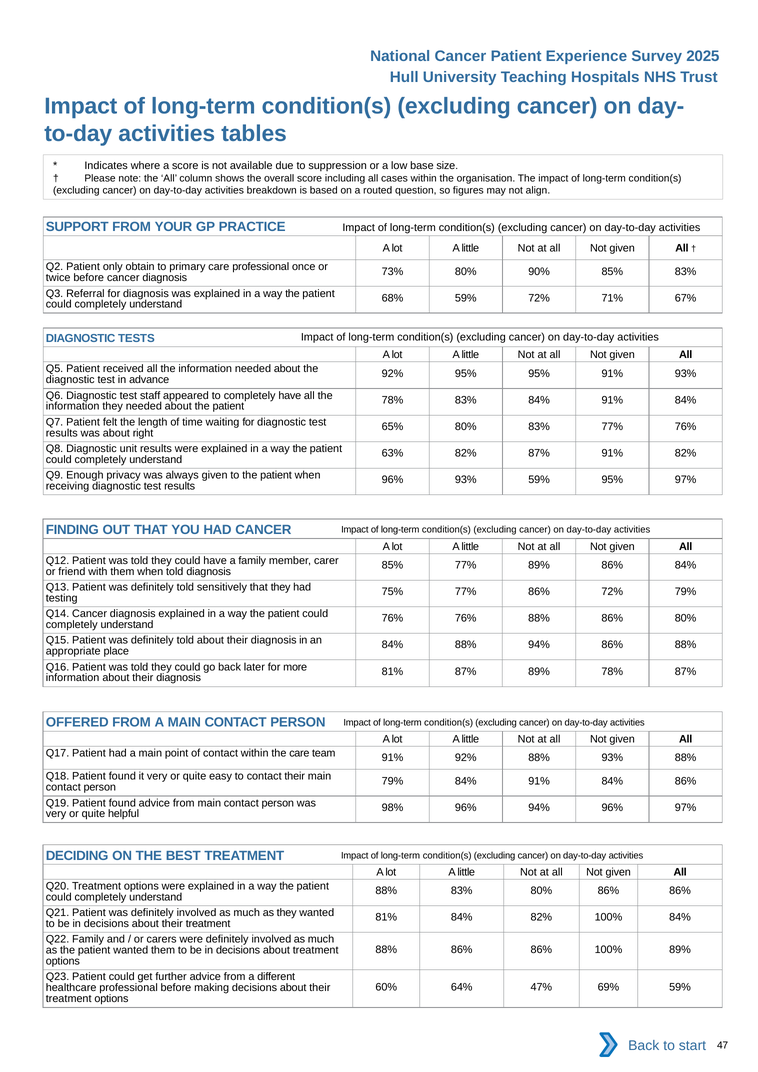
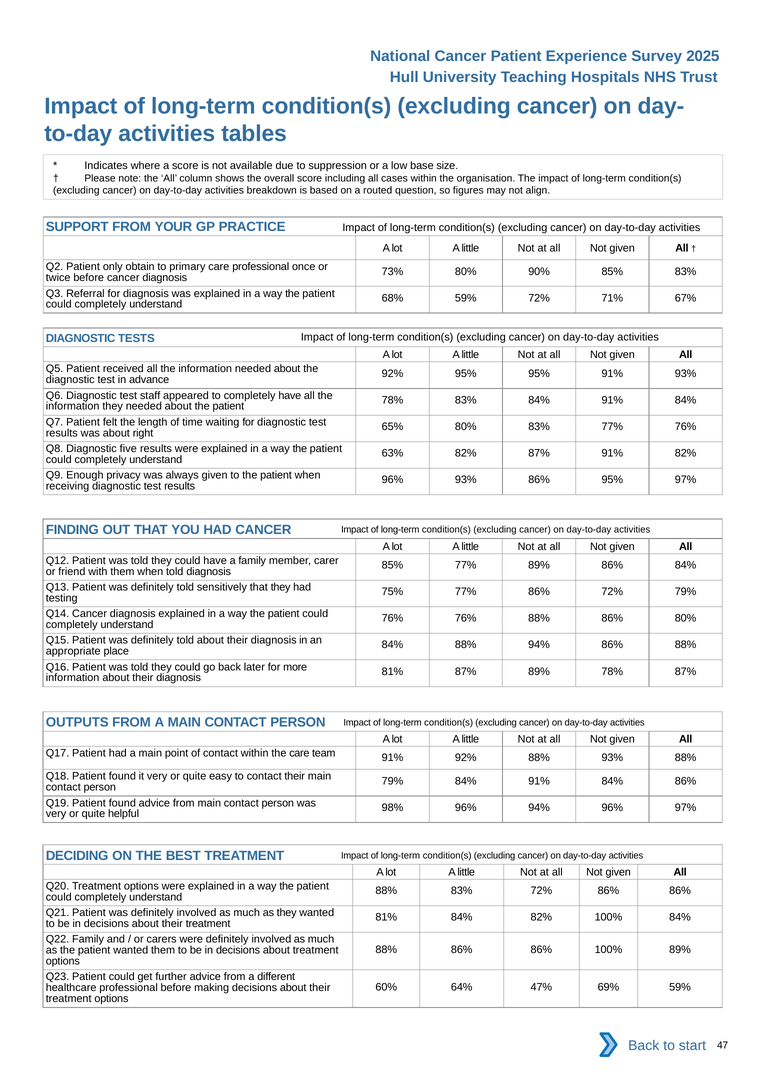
unit: unit -> five
93% 59%: 59% -> 86%
OFFERED: OFFERED -> OUTPUTS
83% 80%: 80% -> 72%
